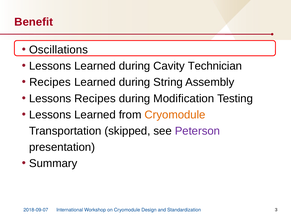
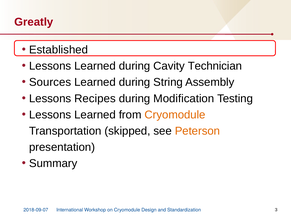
Benefit: Benefit -> Greatly
Oscillations: Oscillations -> Established
Recipes at (50, 82): Recipes -> Sources
Peterson colour: purple -> orange
